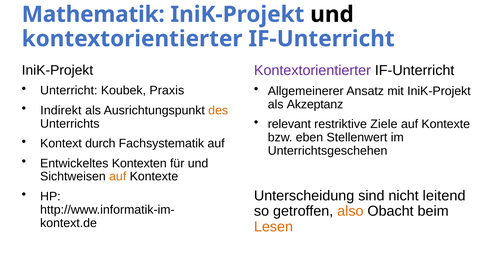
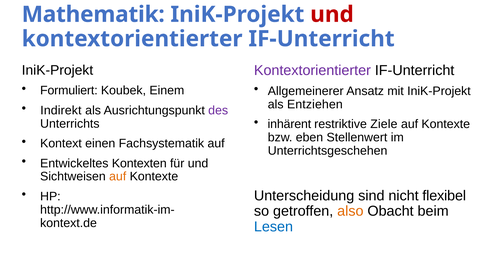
und at (332, 14) colour: black -> red
Unterricht: Unterricht -> Formuliert
Praxis: Praxis -> Einem
Akzeptanz: Akzeptanz -> Entziehen
des colour: orange -> purple
relevant: relevant -> inhärent
durch: durch -> einen
leitend: leitend -> flexibel
Lesen colour: orange -> blue
